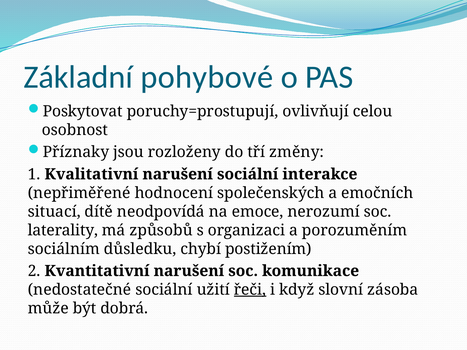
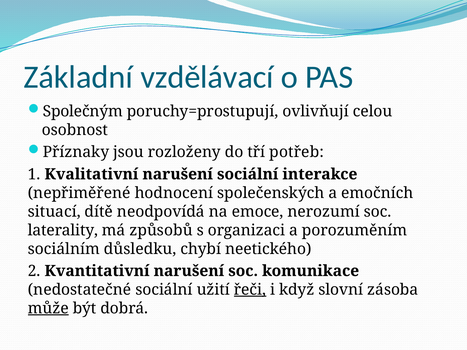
pohybové: pohybové -> vzdělávací
Poskytovat: Poskytovat -> Společným
změny: změny -> potřeb
postižením: postižením -> neetického
může underline: none -> present
